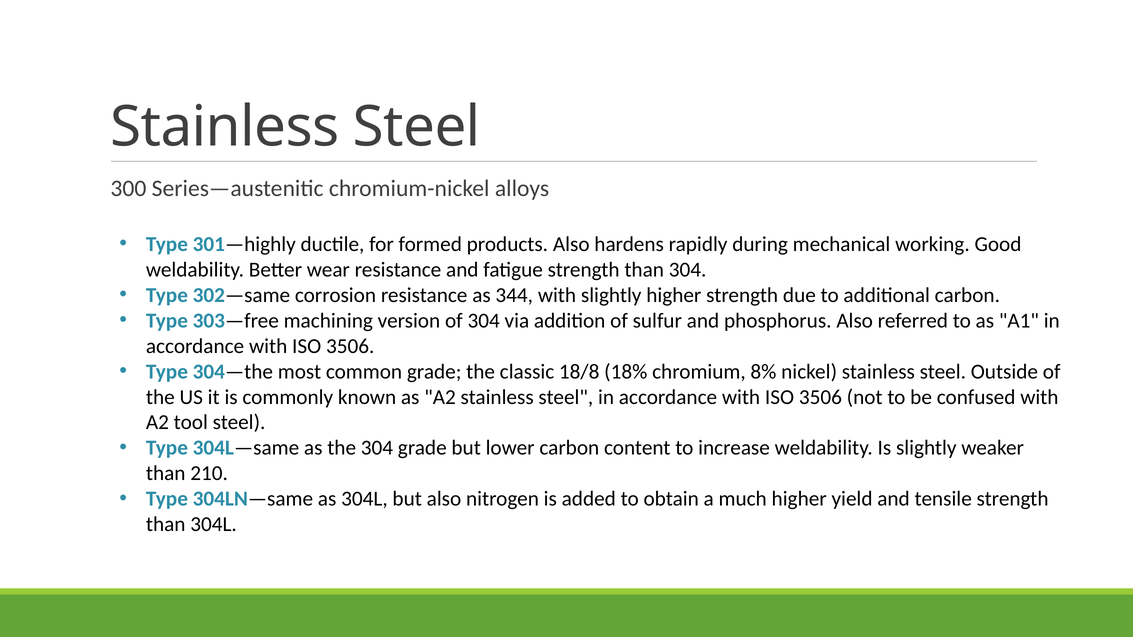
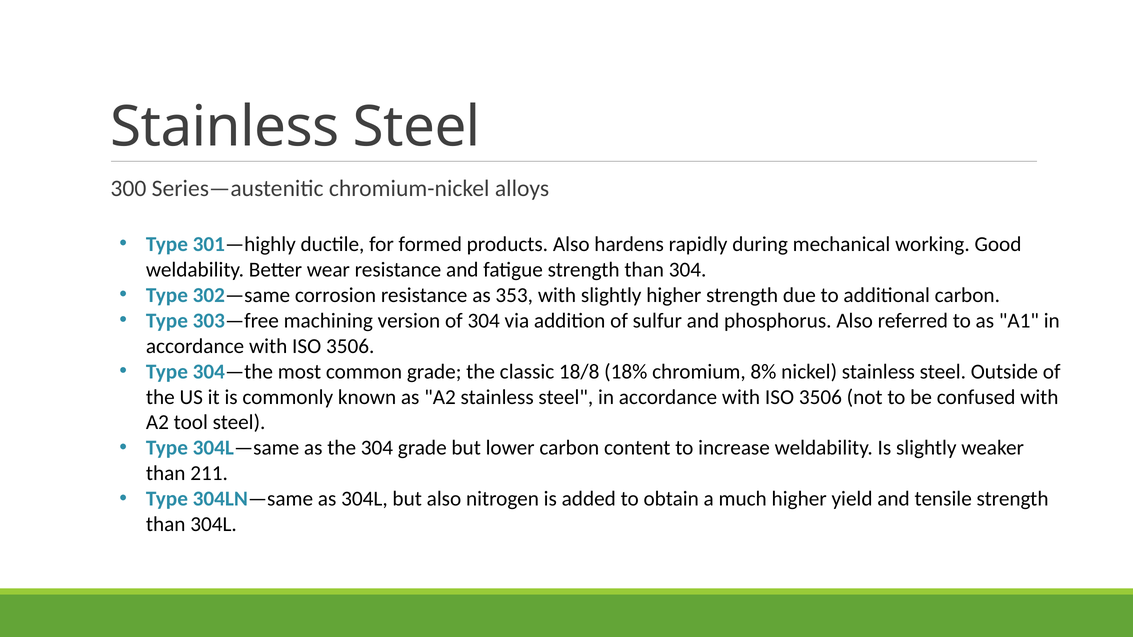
344: 344 -> 353
210: 210 -> 211
